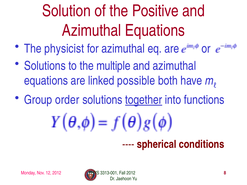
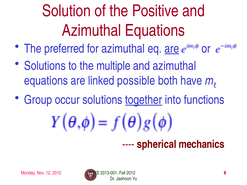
physicist: physicist -> preferred
are at (172, 49) underline: none -> present
order: order -> occur
conditions: conditions -> mechanics
